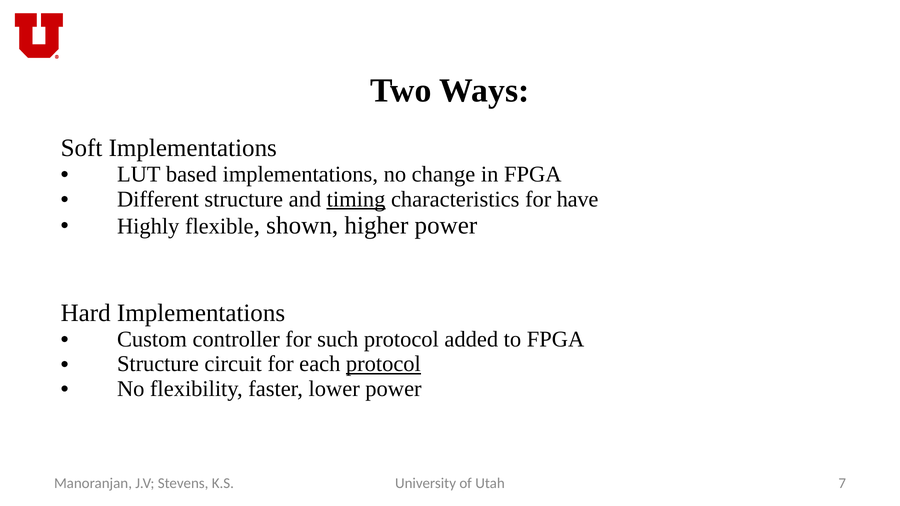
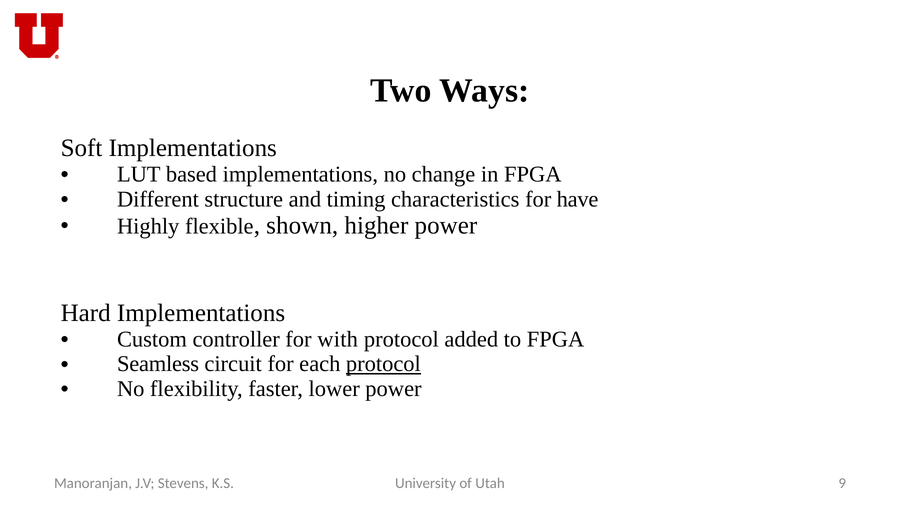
timing underline: present -> none
such: such -> with
Structure at (158, 364): Structure -> Seamless
7: 7 -> 9
